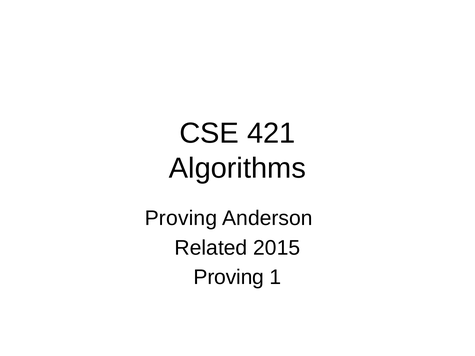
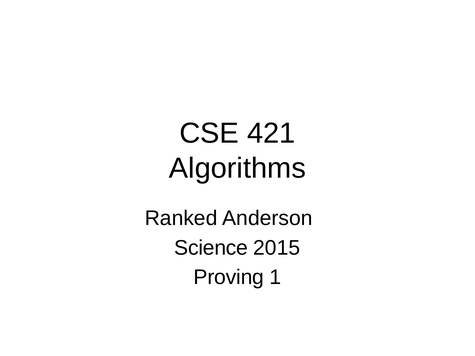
Proving at (181, 218): Proving -> Ranked
Related: Related -> Science
